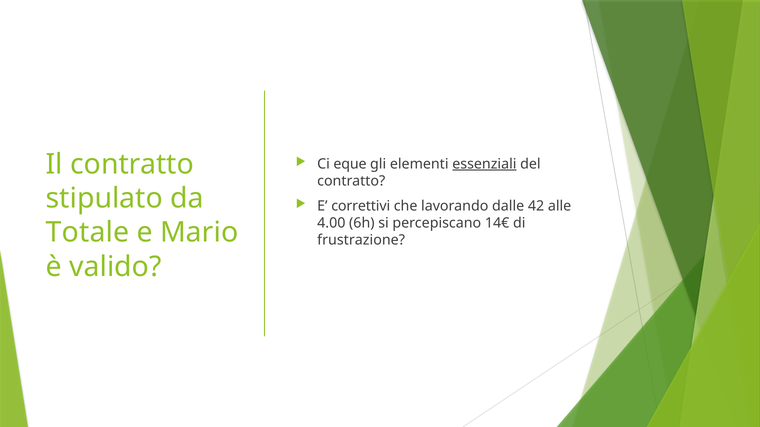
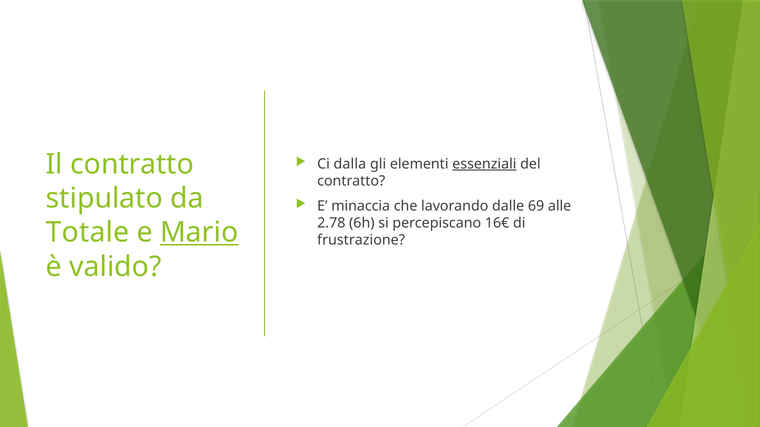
eque: eque -> dalla
correttivi: correttivi -> minaccia
42: 42 -> 69
4.00: 4.00 -> 2.78
14€: 14€ -> 16€
Mario underline: none -> present
